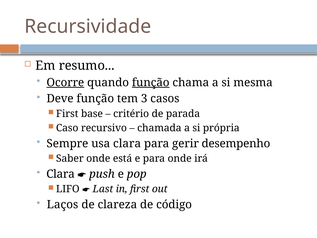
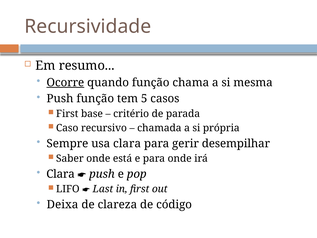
função at (151, 82) underline: present -> none
Deve at (60, 99): Deve -> Push
3: 3 -> 5
desempenho: desempenho -> desempilhar
Laços: Laços -> Deixa
